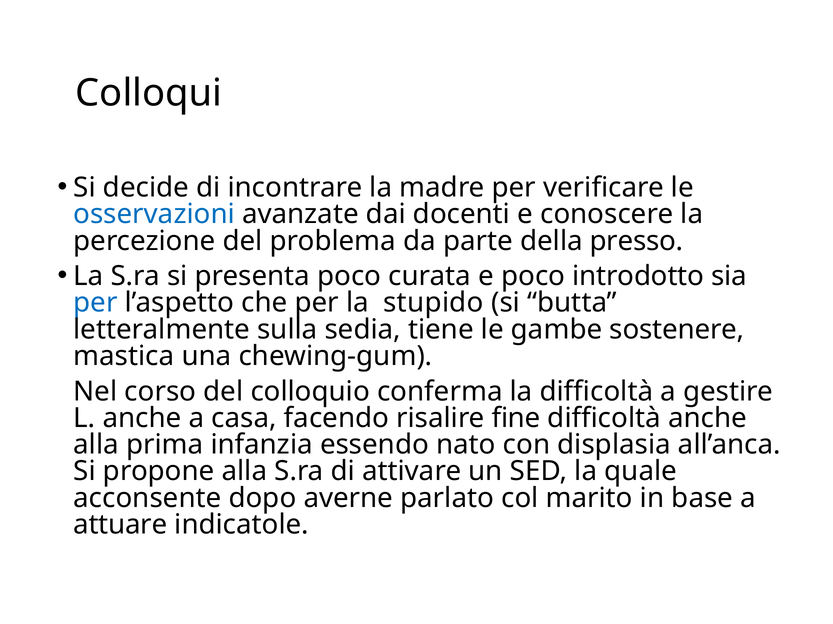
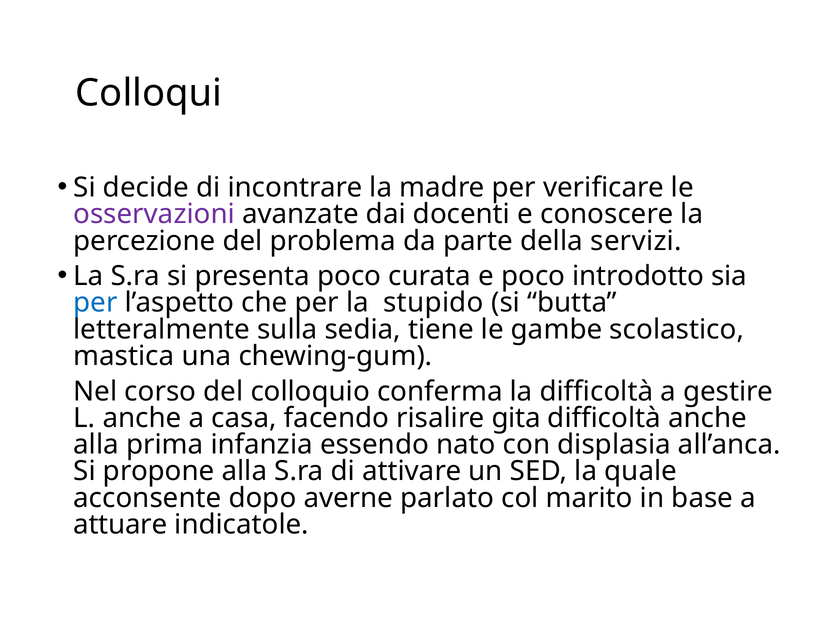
osservazioni colour: blue -> purple
presso: presso -> servizi
sostenere: sostenere -> scolastico
fine: fine -> gita
